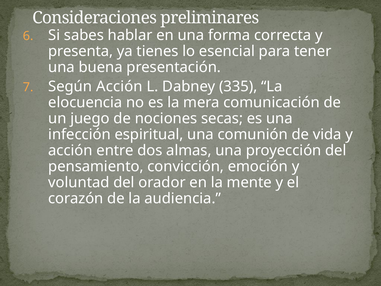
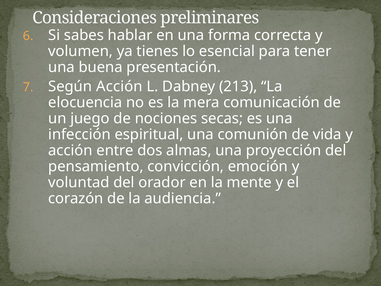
presenta: presenta -> volumen
335: 335 -> 213
